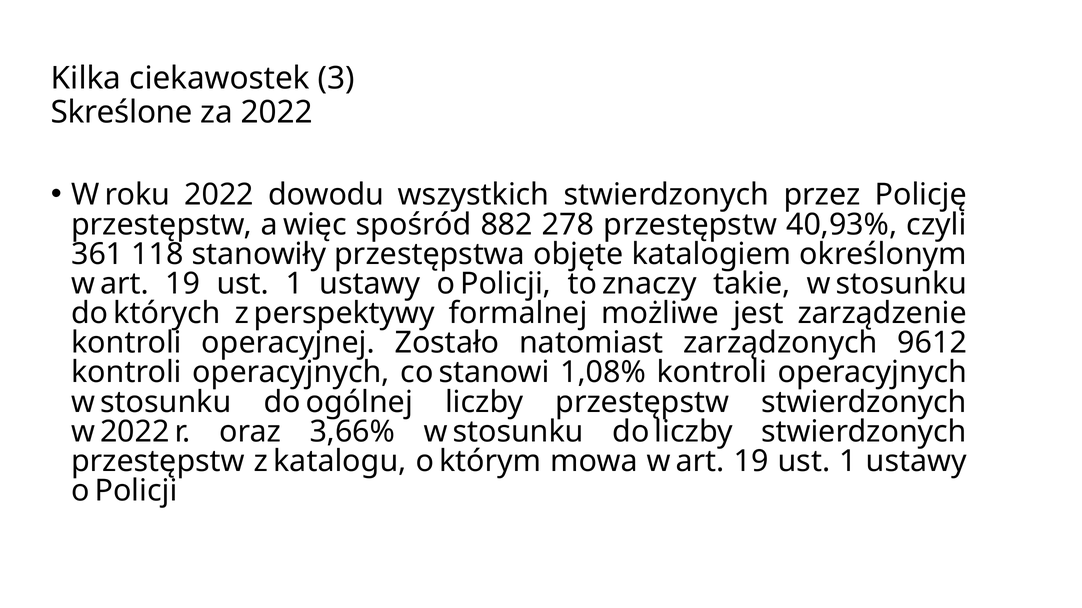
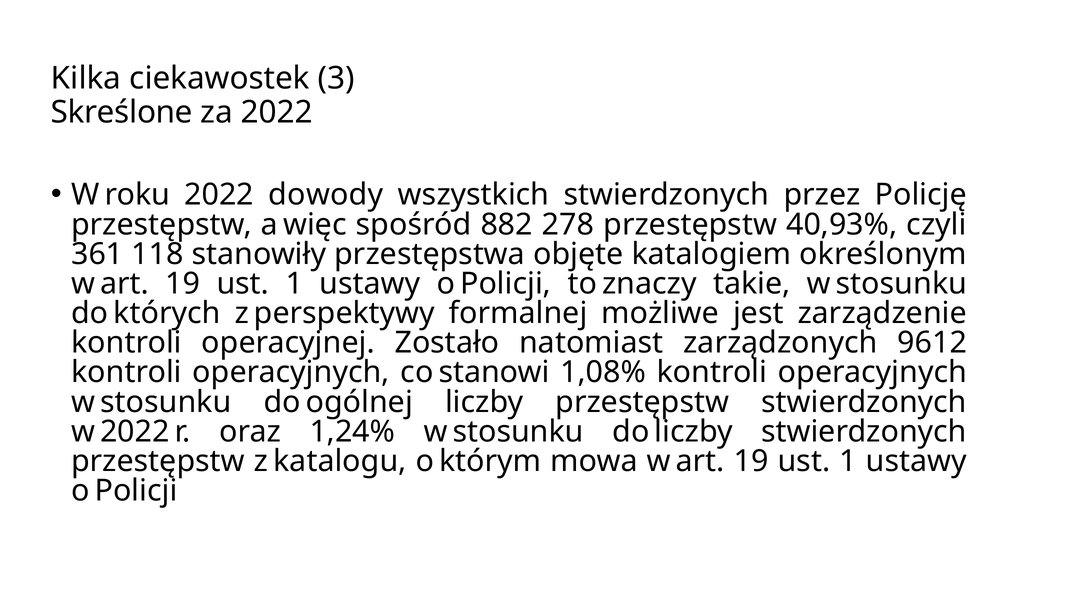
dowodu: dowodu -> dowody
3,66%: 3,66% -> 1,24%
